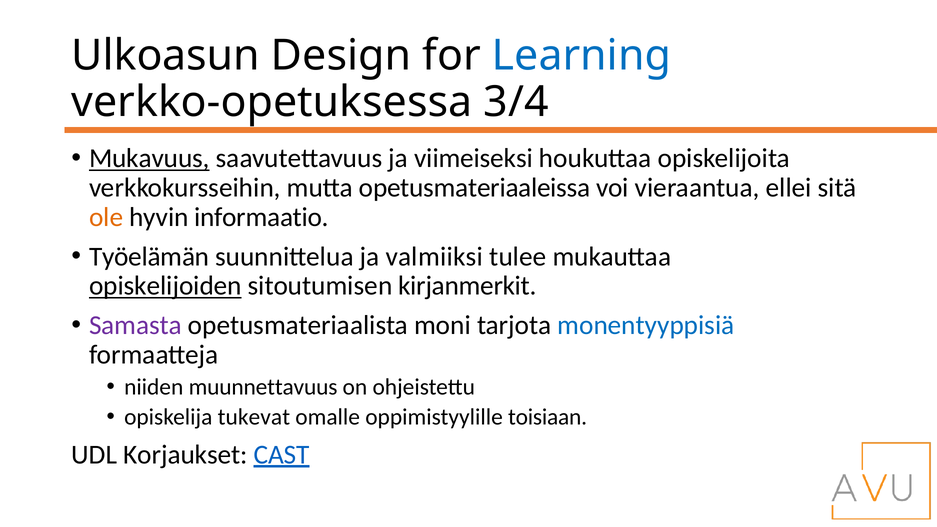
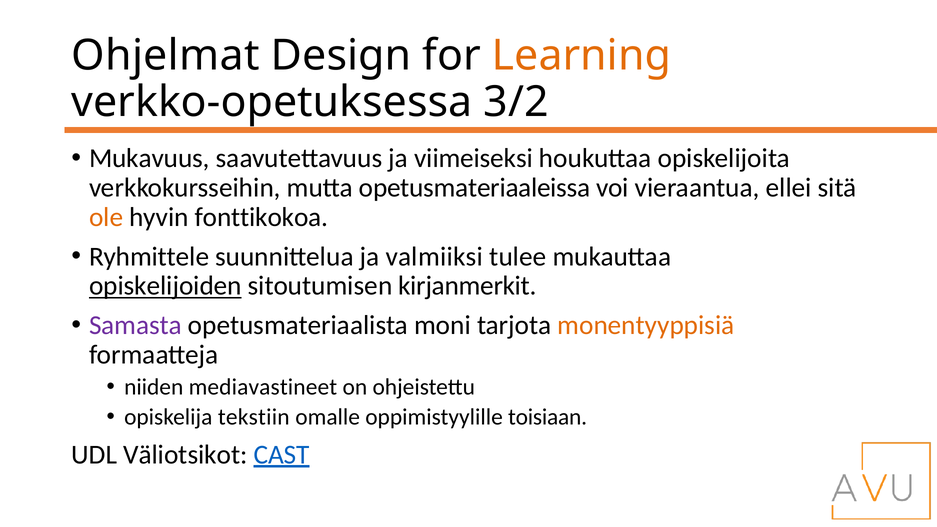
Ulkoasun: Ulkoasun -> Ohjelmat
Learning colour: blue -> orange
3/4: 3/4 -> 3/2
Mukavuus underline: present -> none
informaatio: informaatio -> fonttikokoa
Työelämän: Työelämän -> Ryhmittele
monentyyppisiä colour: blue -> orange
muunnettavuus: muunnettavuus -> mediavastineet
tukevat: tukevat -> tekstiin
Korjaukset: Korjaukset -> Väliotsikot
